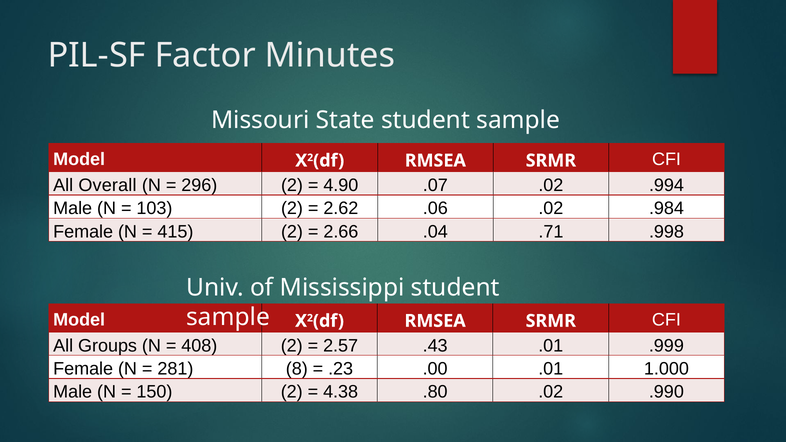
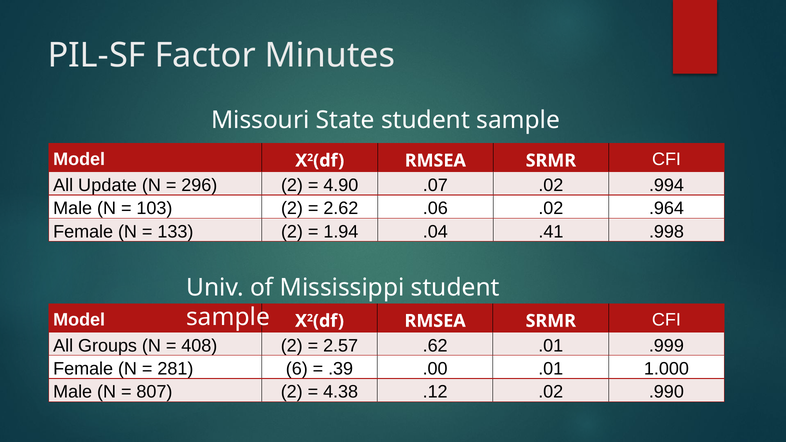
Overall: Overall -> Update
.984: .984 -> .964
415: 415 -> 133
2.66: 2.66 -> 1.94
.71: .71 -> .41
.43: .43 -> .62
8: 8 -> 6
.23: .23 -> .39
150: 150 -> 807
.80: .80 -> .12
